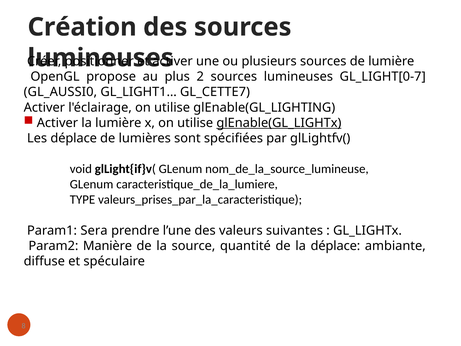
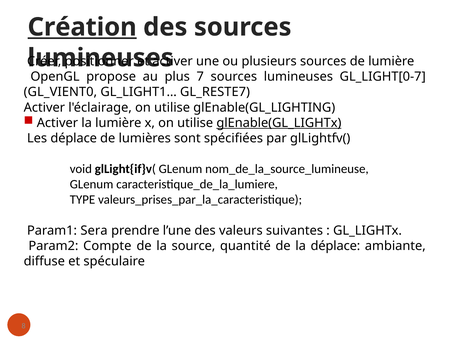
Création underline: none -> present
2: 2 -> 7
GL_AUSSI0: GL_AUSSI0 -> GL_VIENT0
GL_CETTE7: GL_CETTE7 -> GL_RESTE7
Manière: Manière -> Compte
